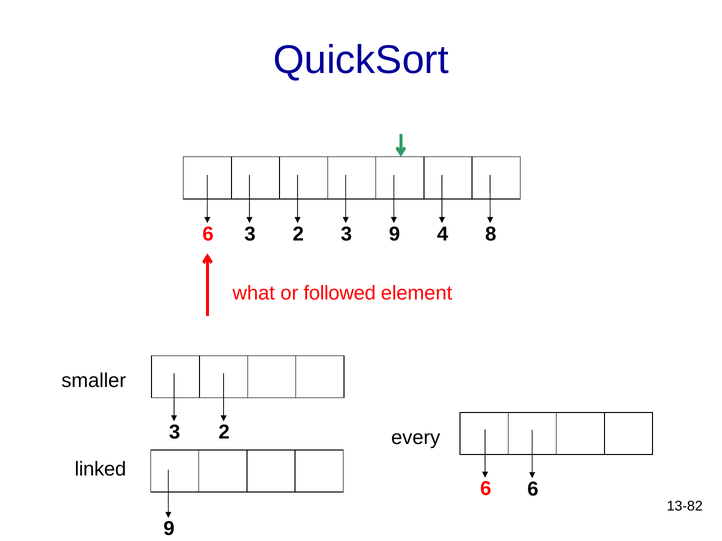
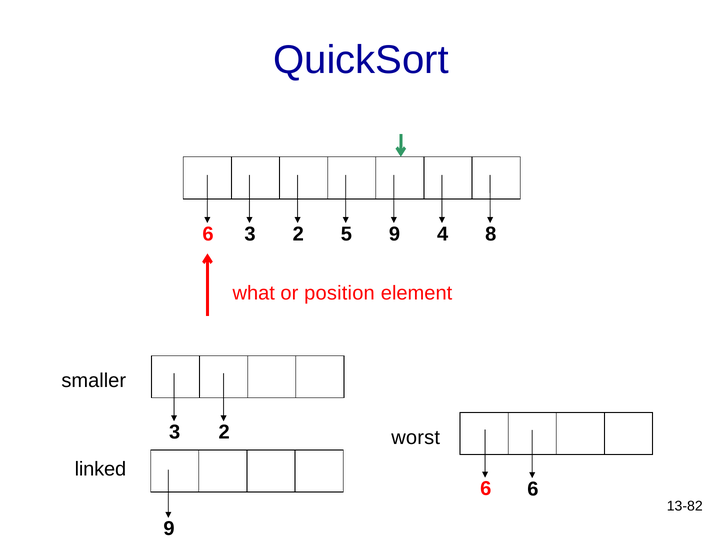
2 3: 3 -> 5
followed: followed -> position
every: every -> worst
